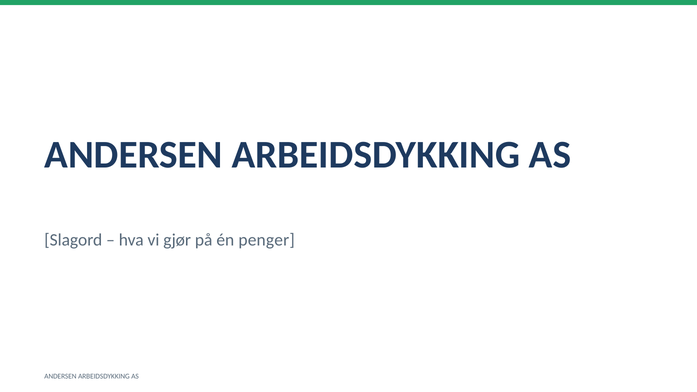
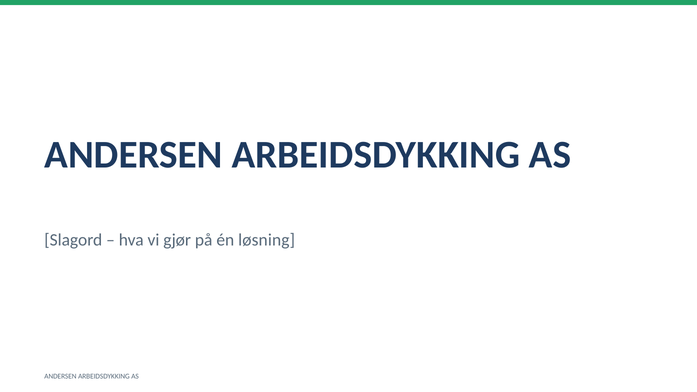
penger: penger -> løsning
